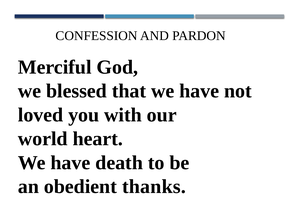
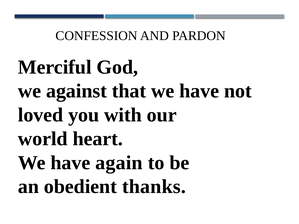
blessed: blessed -> against
death: death -> again
